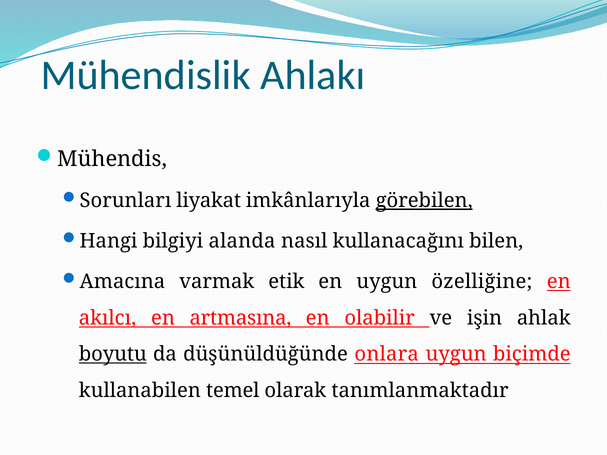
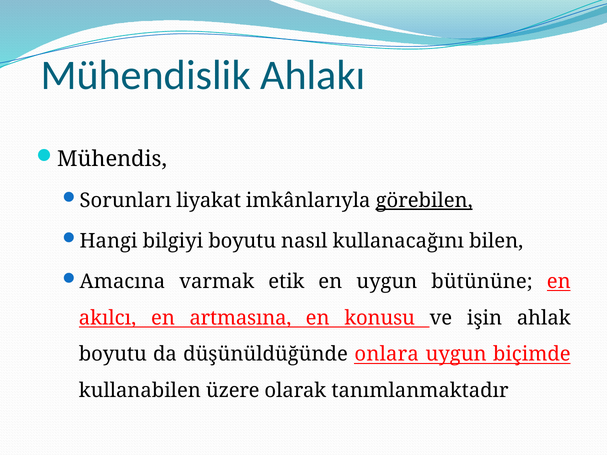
bilgiyi alanda: alanda -> boyutu
özelliğine: özelliğine -> bütününe
olabilir: olabilir -> konusu
boyutu at (113, 354) underline: present -> none
temel: temel -> üzere
